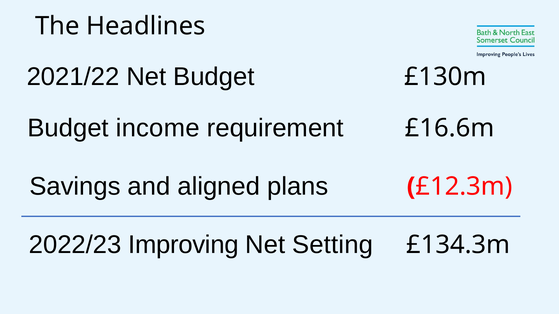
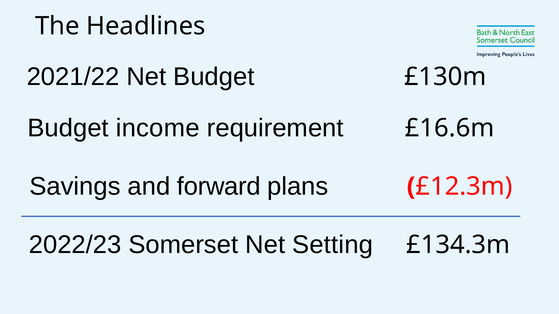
aligned: aligned -> forward
Improving: Improving -> Somerset
